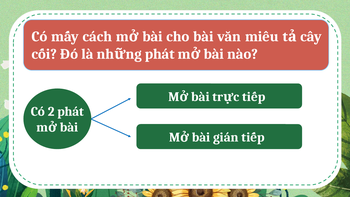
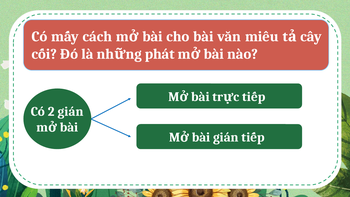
2 phát: phát -> gián
